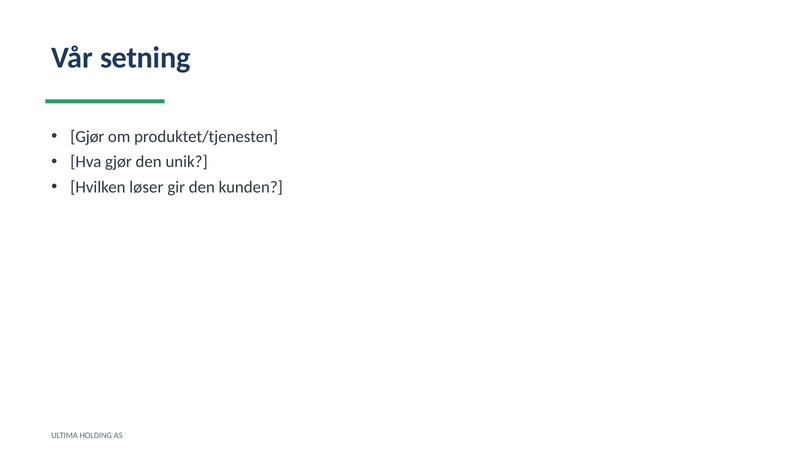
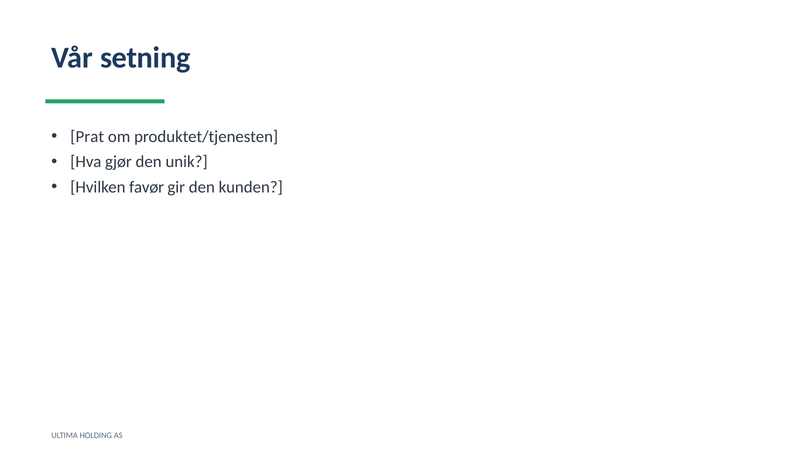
Gjør at (87, 137): Gjør -> Prat
løser: løser -> favør
